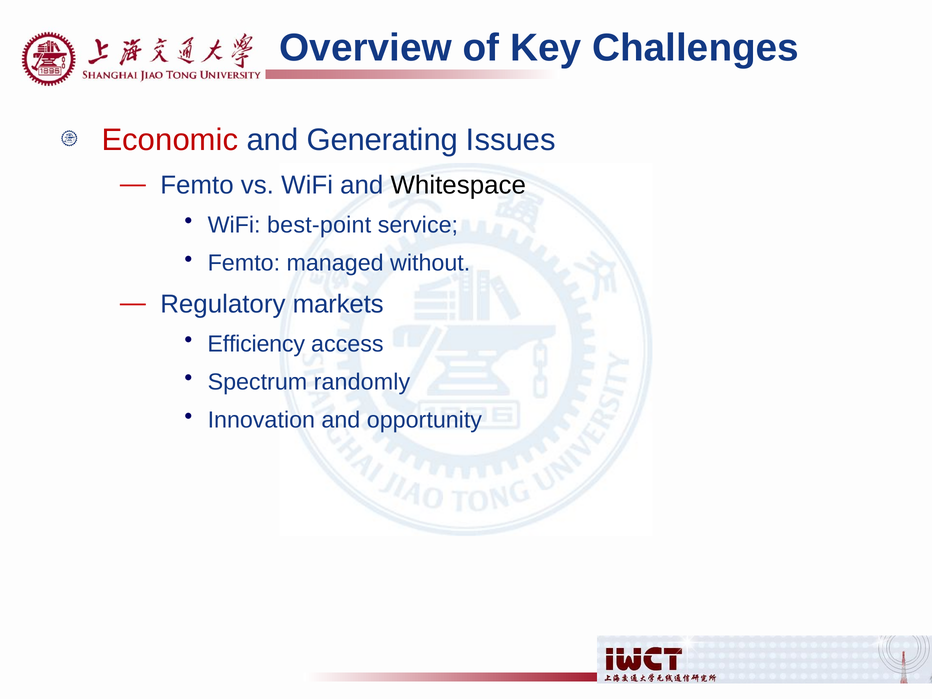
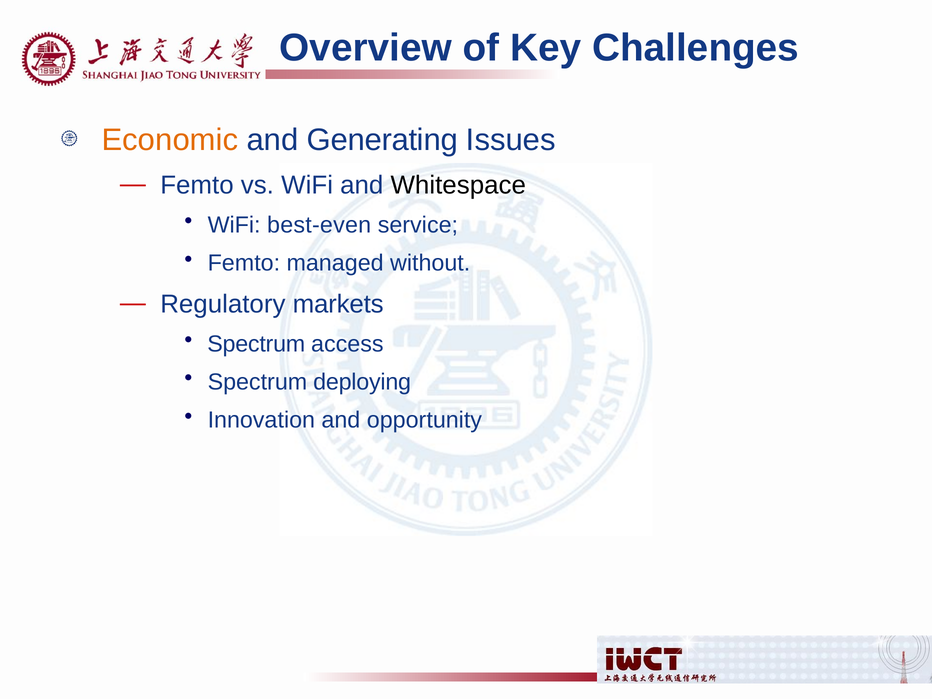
Economic colour: red -> orange
best-point: best-point -> best-even
Efficiency at (256, 344): Efficiency -> Spectrum
randomly: randomly -> deploying
